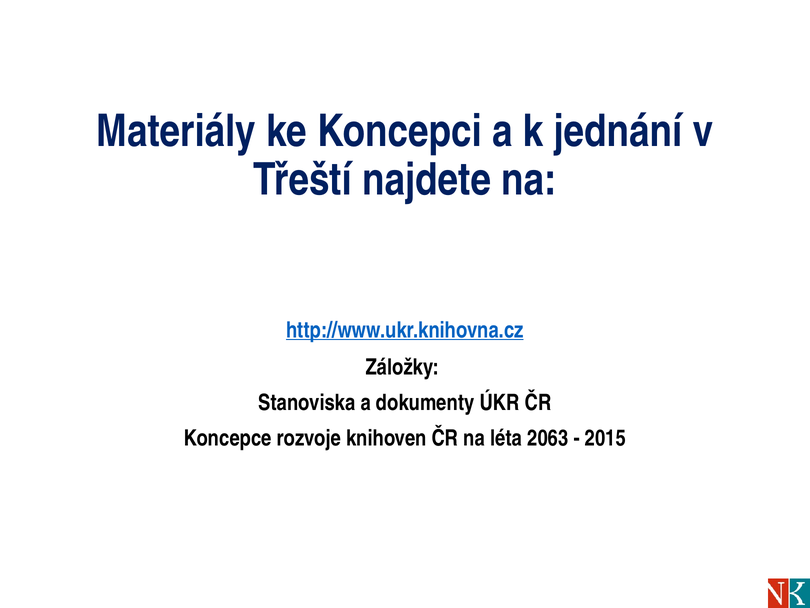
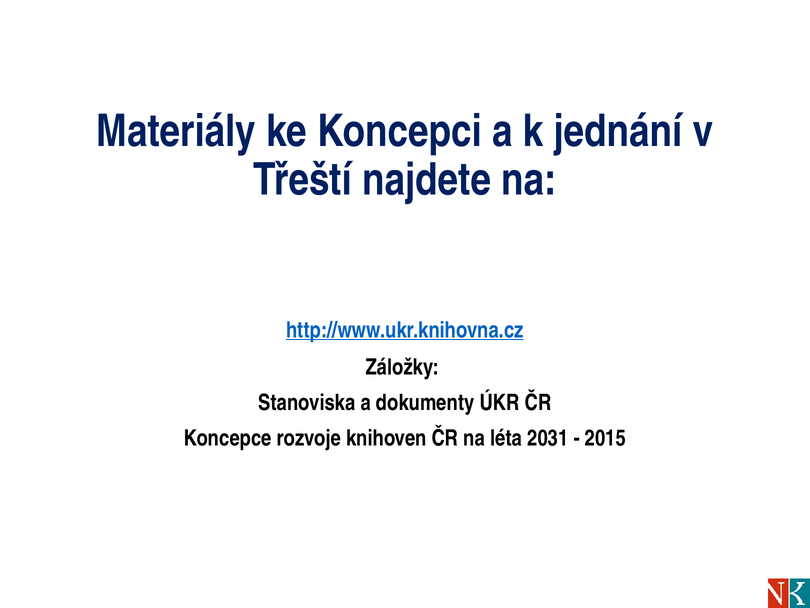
2063: 2063 -> 2031
